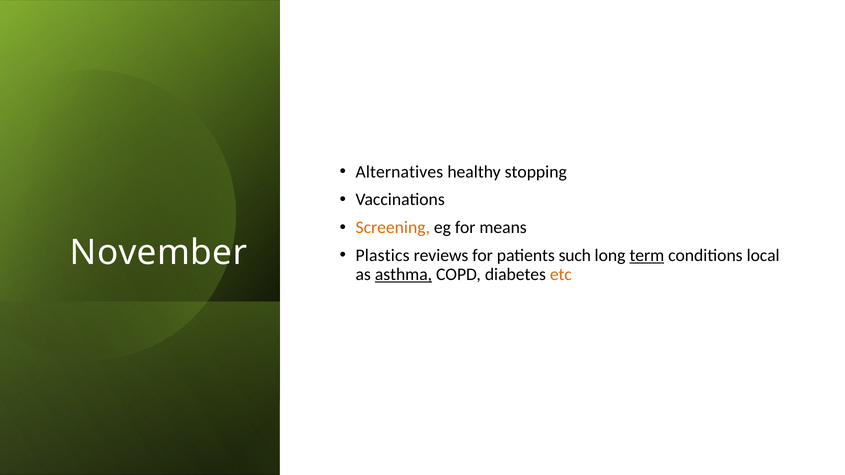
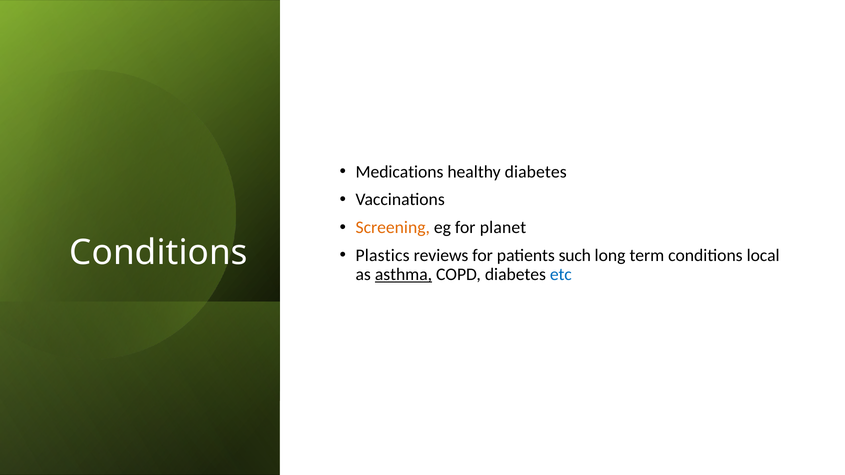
Alternatives: Alternatives -> Medications
healthy stopping: stopping -> diabetes
means: means -> planet
November at (159, 253): November -> Conditions
term underline: present -> none
etc colour: orange -> blue
